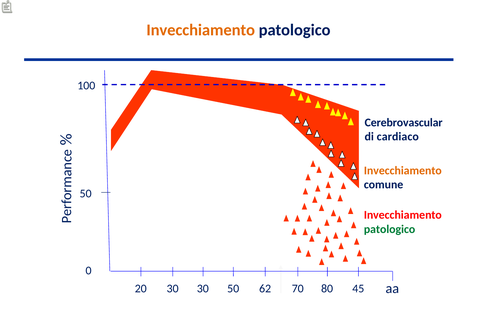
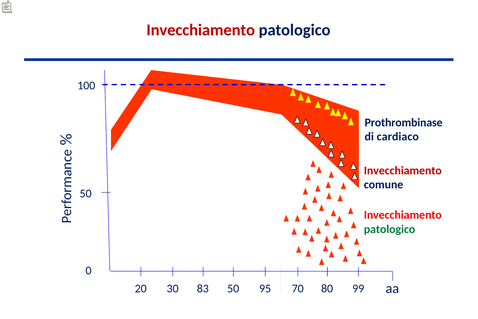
Invecchiamento at (201, 30) colour: orange -> red
Cerebrovascular: Cerebrovascular -> Prothrombinase
Invecchiamento at (403, 170) colour: orange -> red
30 30: 30 -> 83
62: 62 -> 95
45: 45 -> 99
